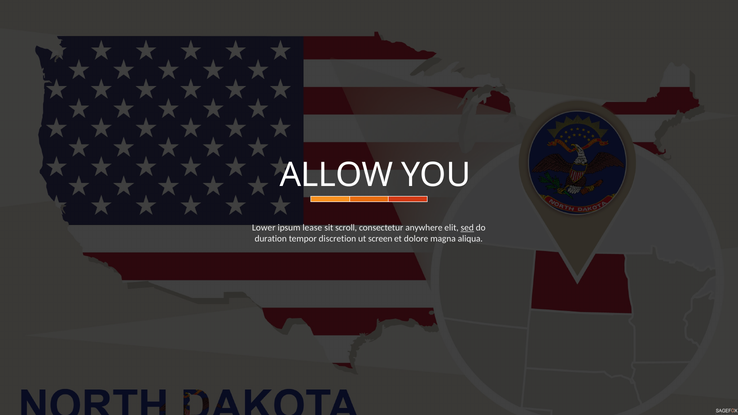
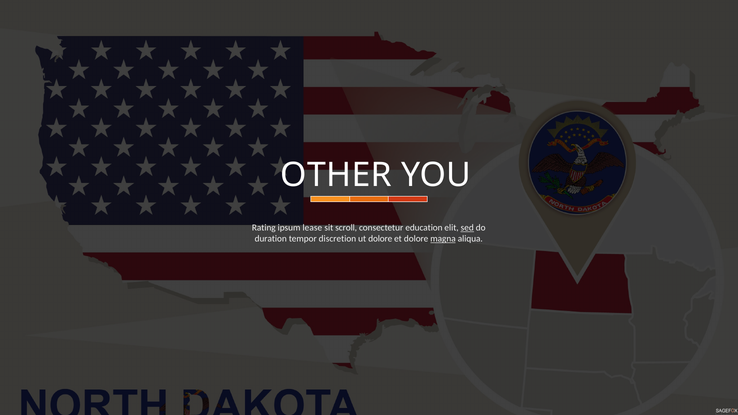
ALLOW: ALLOW -> OTHER
Lower: Lower -> Rating
anywhere: anywhere -> education
ut screen: screen -> dolore
magna underline: none -> present
